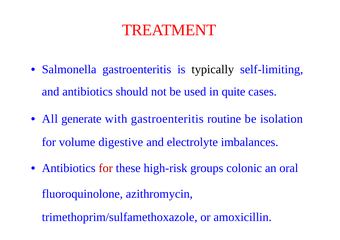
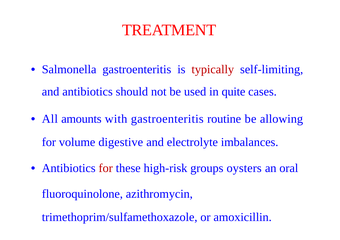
typically colour: black -> red
generate: generate -> amounts
isolation: isolation -> allowing
colonic: colonic -> oysters
